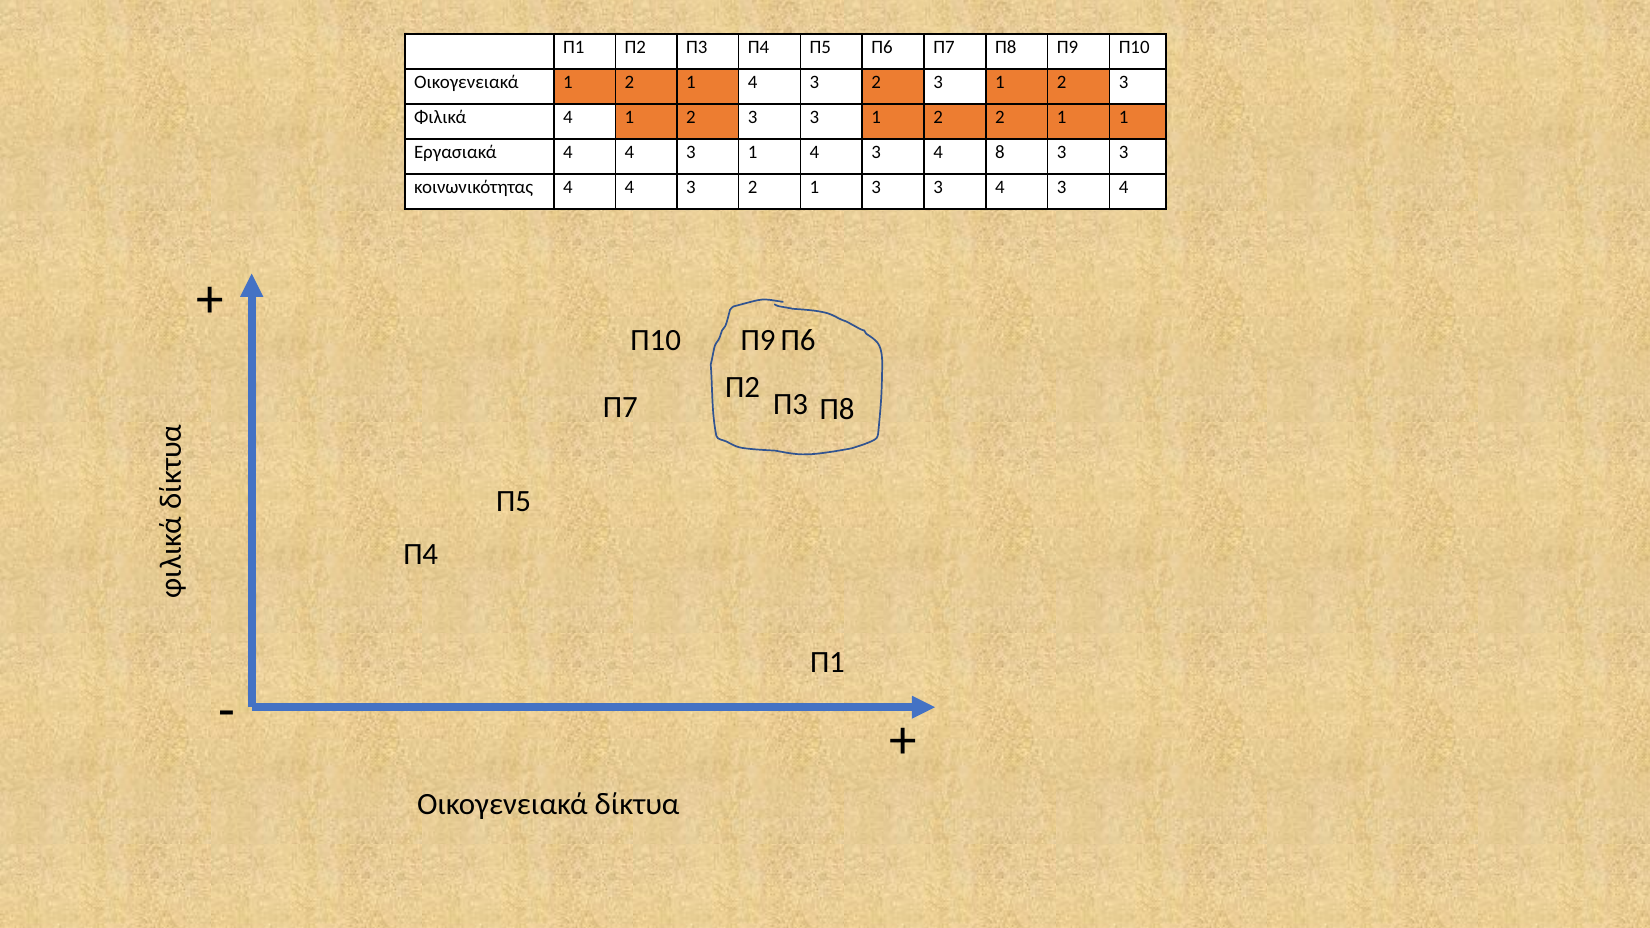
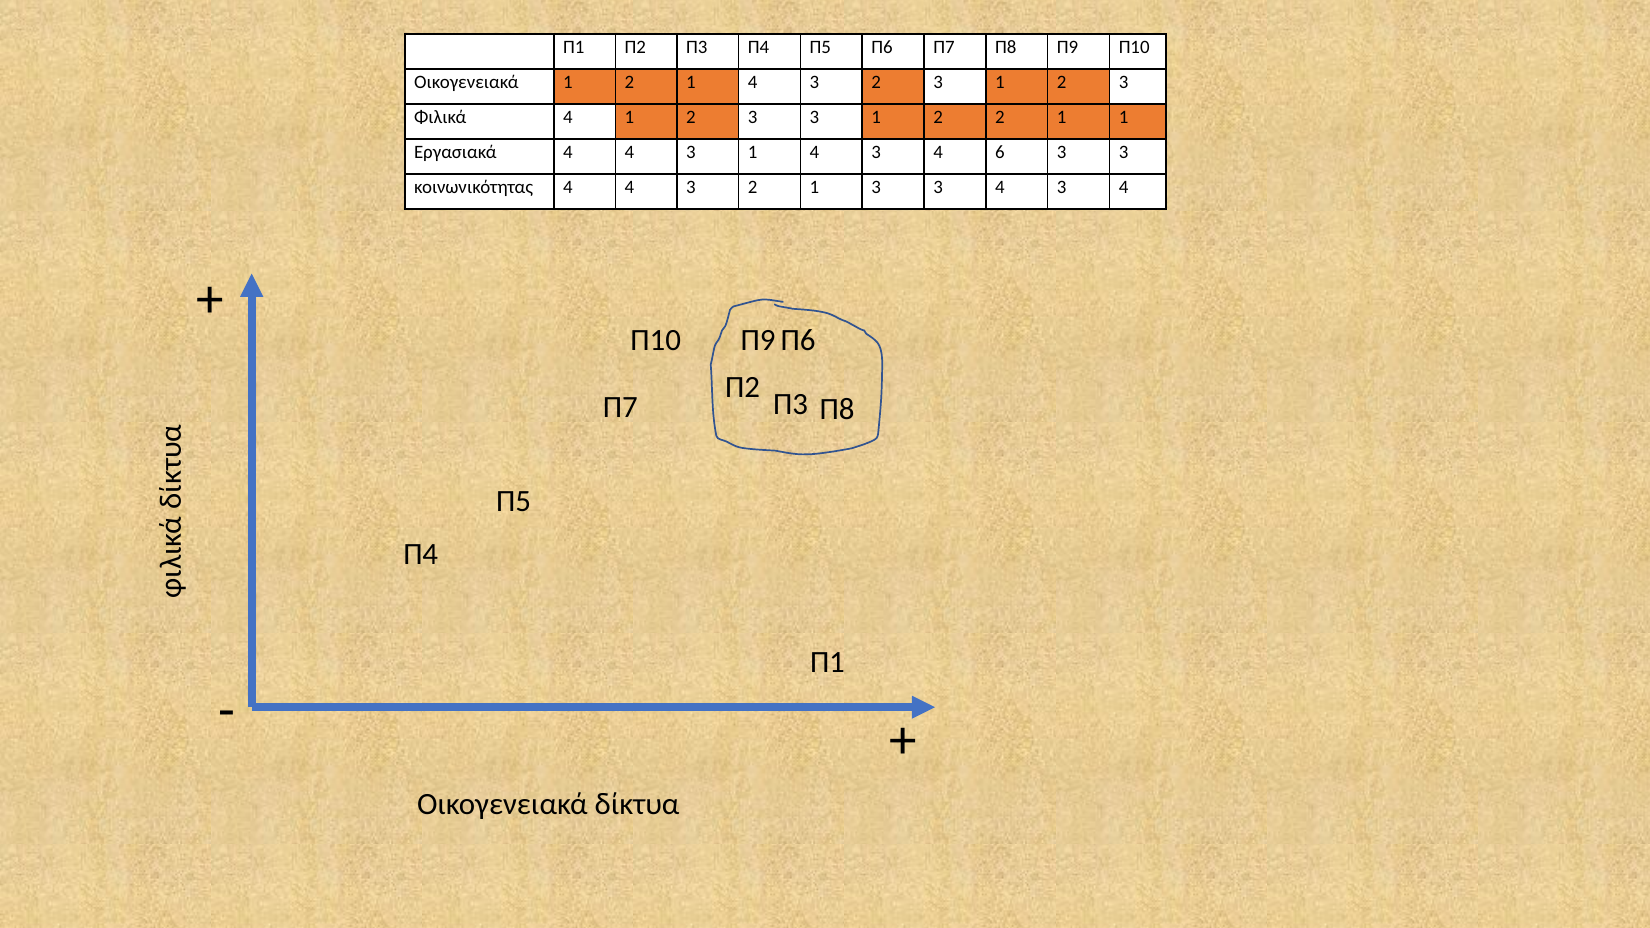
8: 8 -> 6
